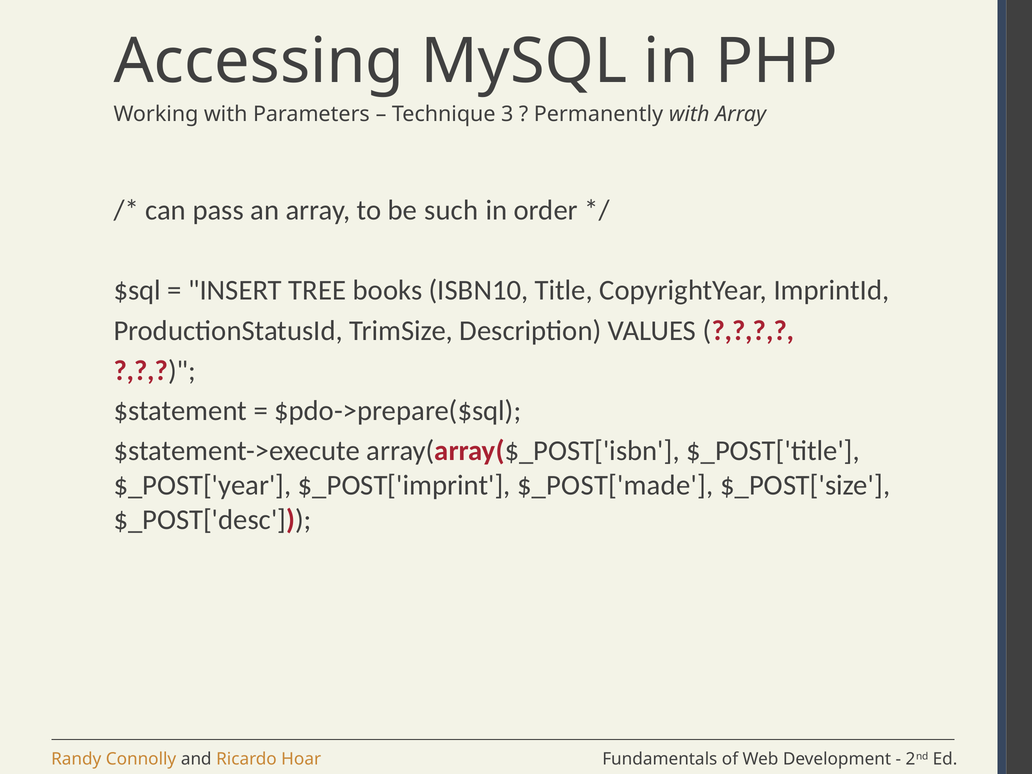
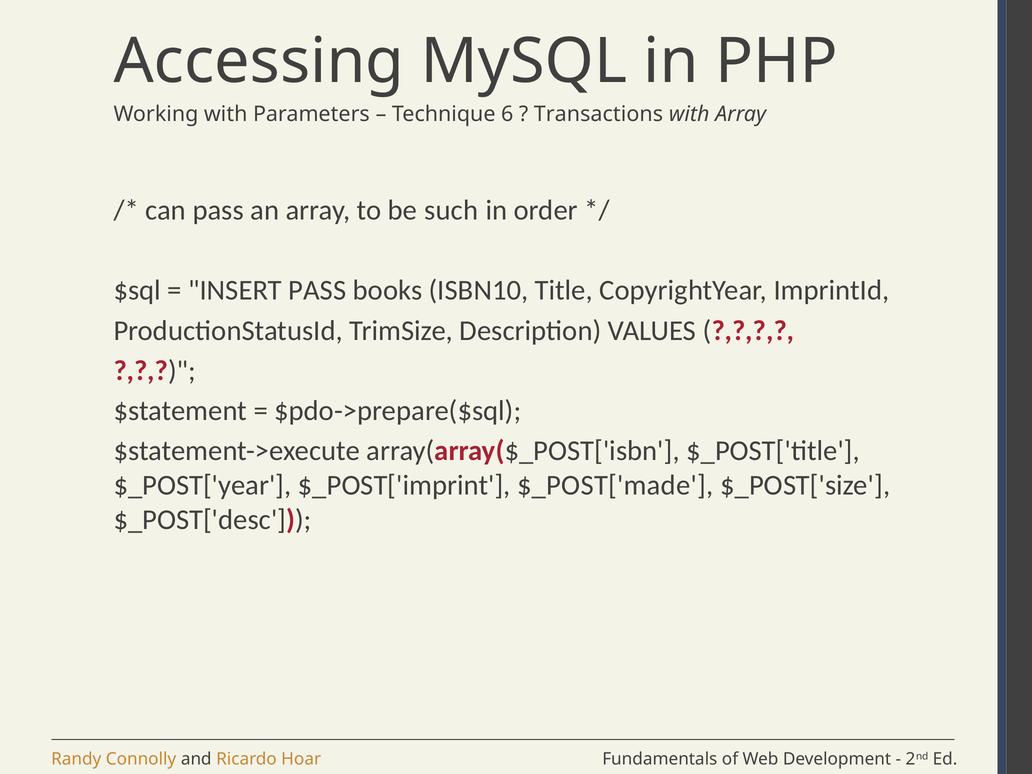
3: 3 -> 6
Permanently: Permanently -> Transactions
INSERT TREE: TREE -> PASS
